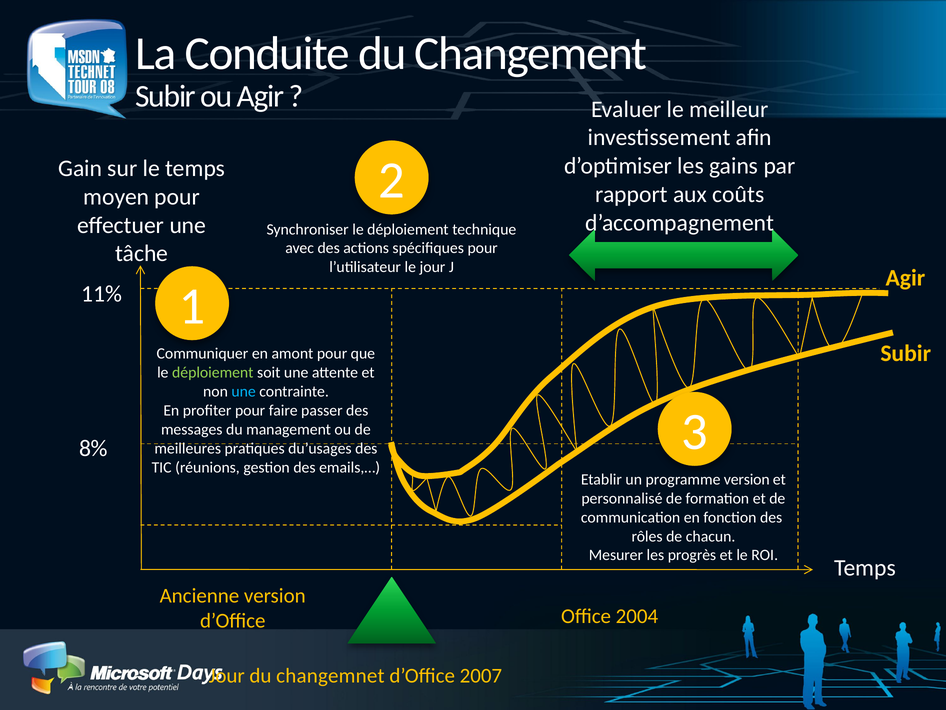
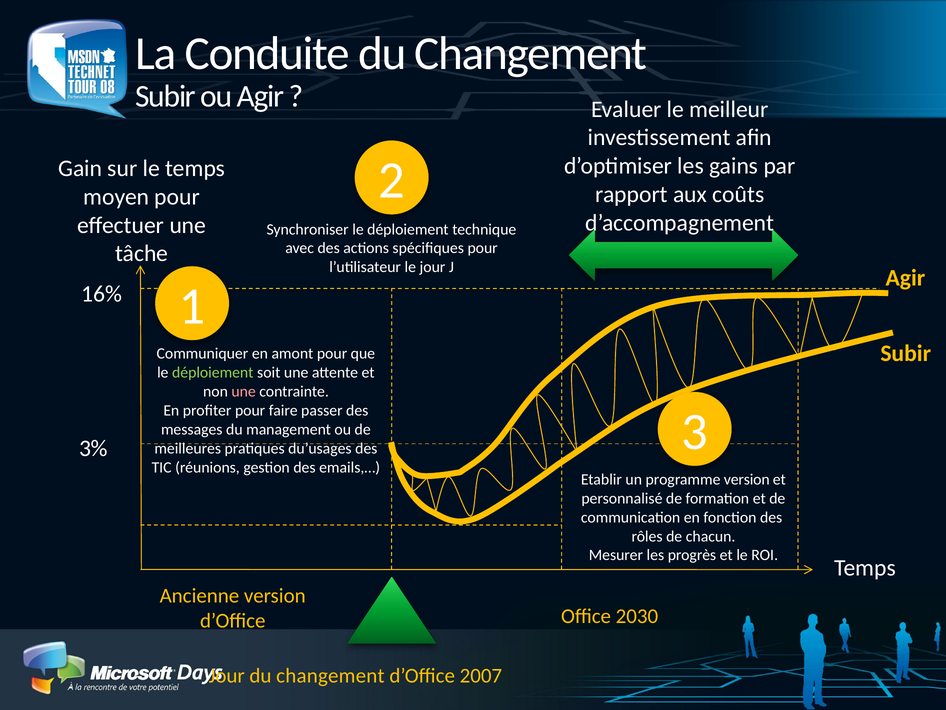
11%: 11% -> 16%
une at (244, 391) colour: light blue -> pink
8%: 8% -> 3%
2004: 2004 -> 2030
Jour du changemnet: changemnet -> changement
